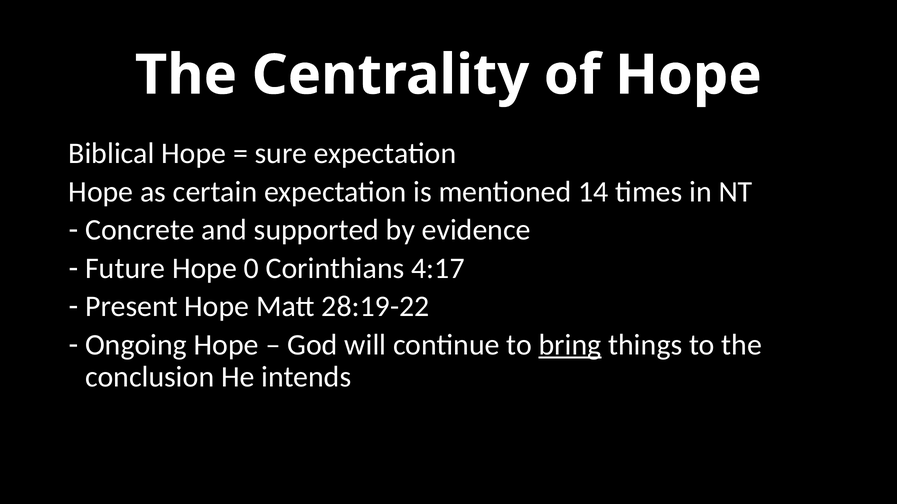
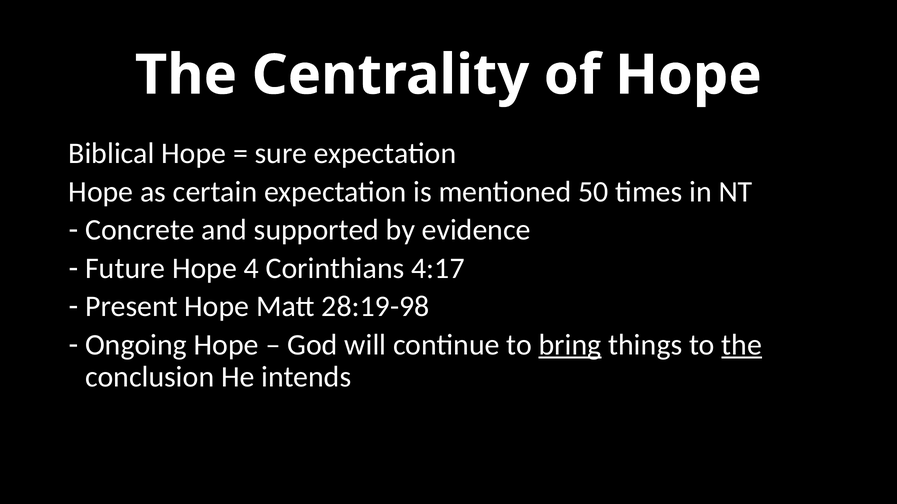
14: 14 -> 50
0: 0 -> 4
28:19-22: 28:19-22 -> 28:19-98
the at (742, 345) underline: none -> present
